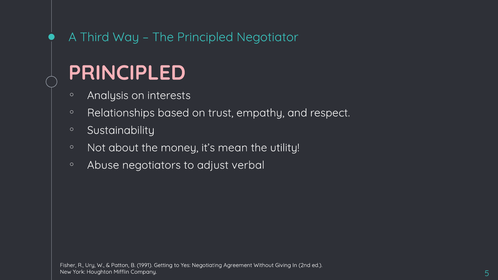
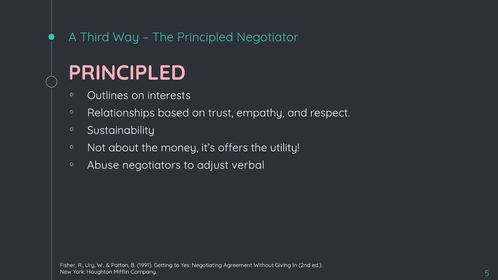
Analysis: Analysis -> Outlines
mean: mean -> offers
